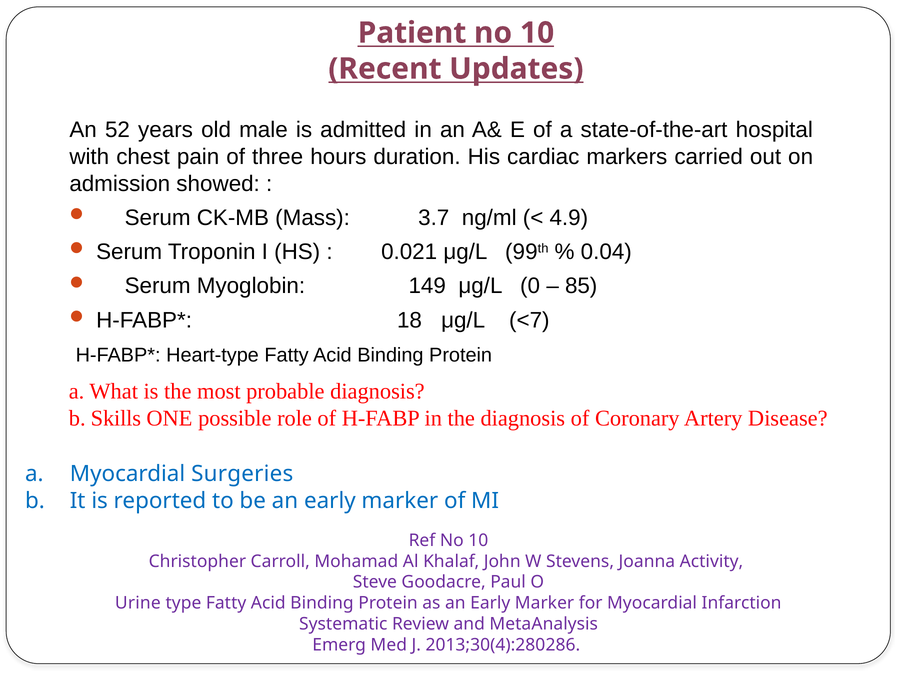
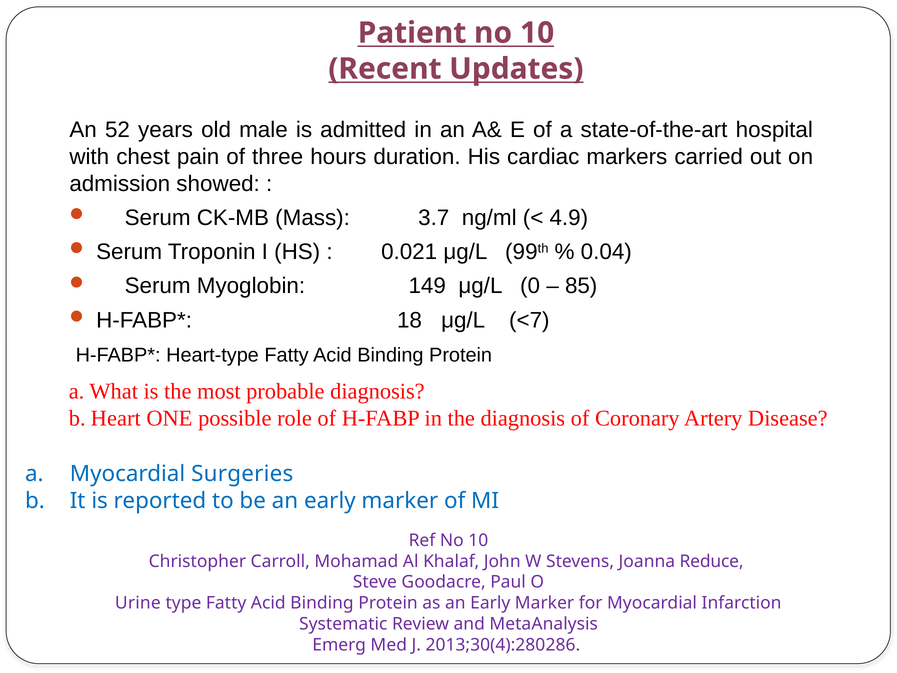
Skills: Skills -> Heart
Activity: Activity -> Reduce
